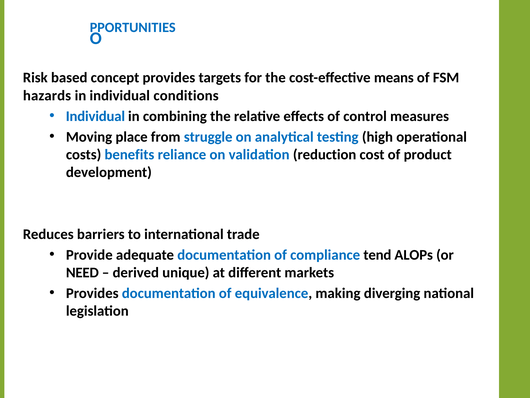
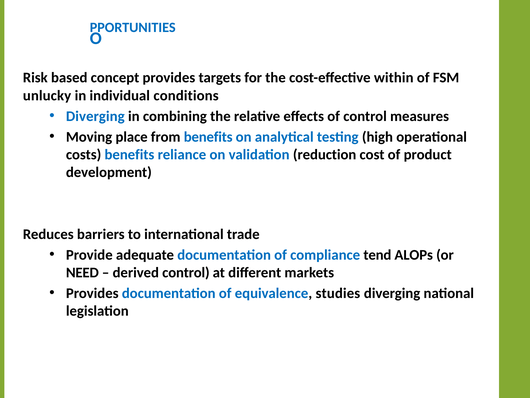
means: means -> within
hazards: hazards -> unlucky
Individual at (95, 116): Individual -> Diverging
from struggle: struggle -> benefits
derived unique: unique -> control
making: making -> studies
